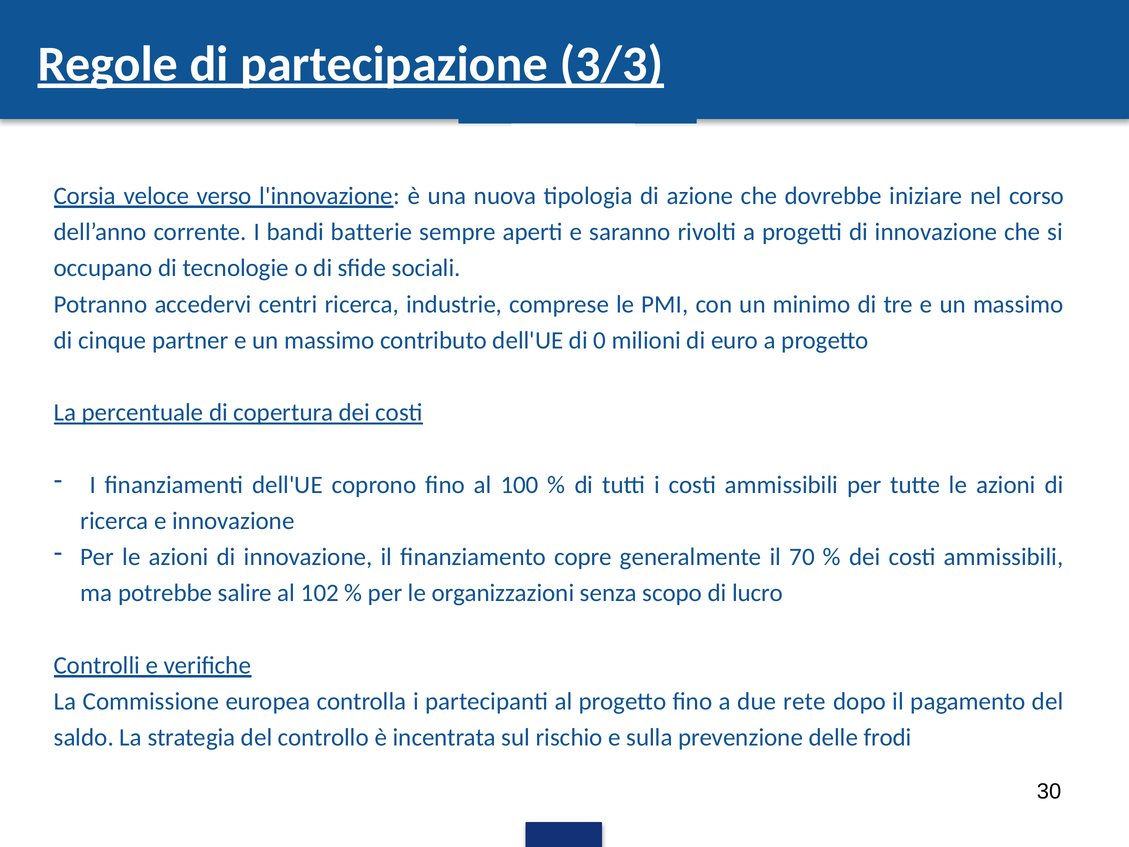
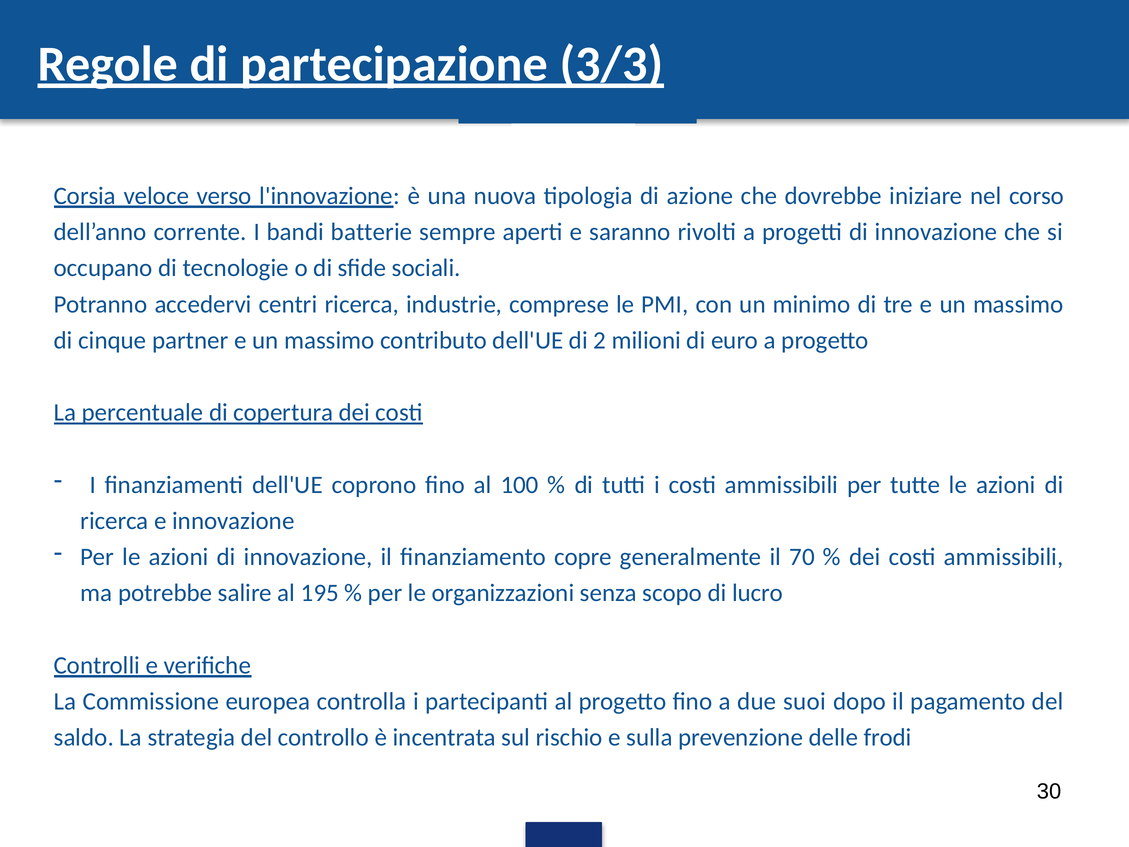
0: 0 -> 2
102: 102 -> 195
rete: rete -> suoi
